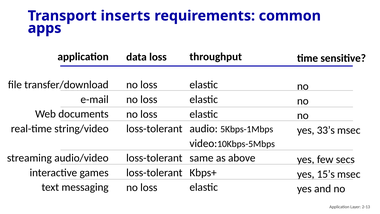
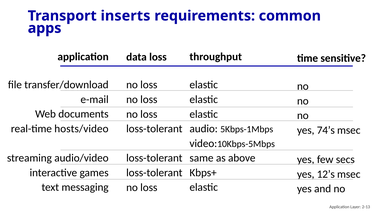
string/video: string/video -> hosts/video
33’s: 33’s -> 74’s
15’s: 15’s -> 12’s
